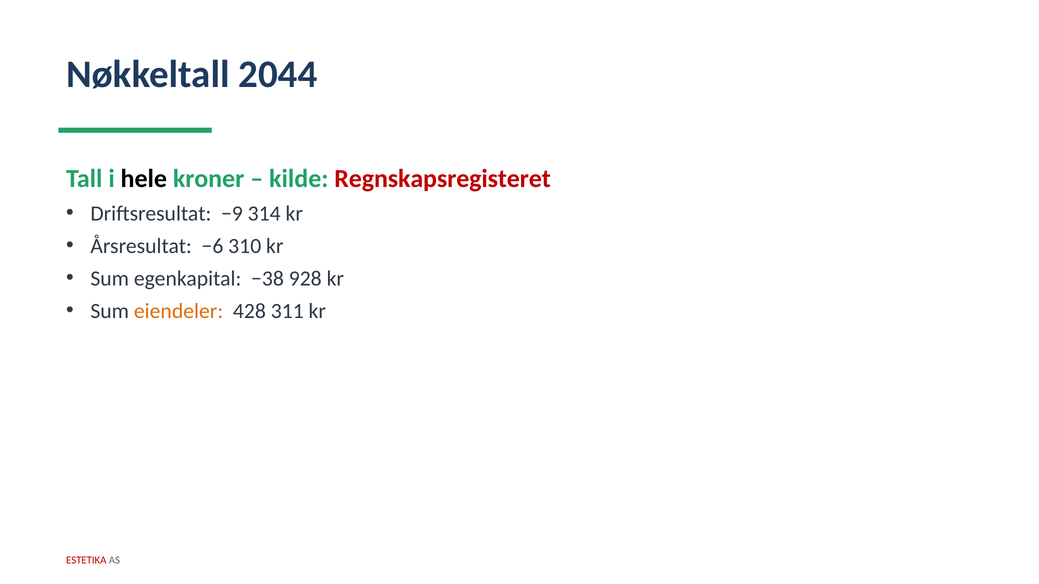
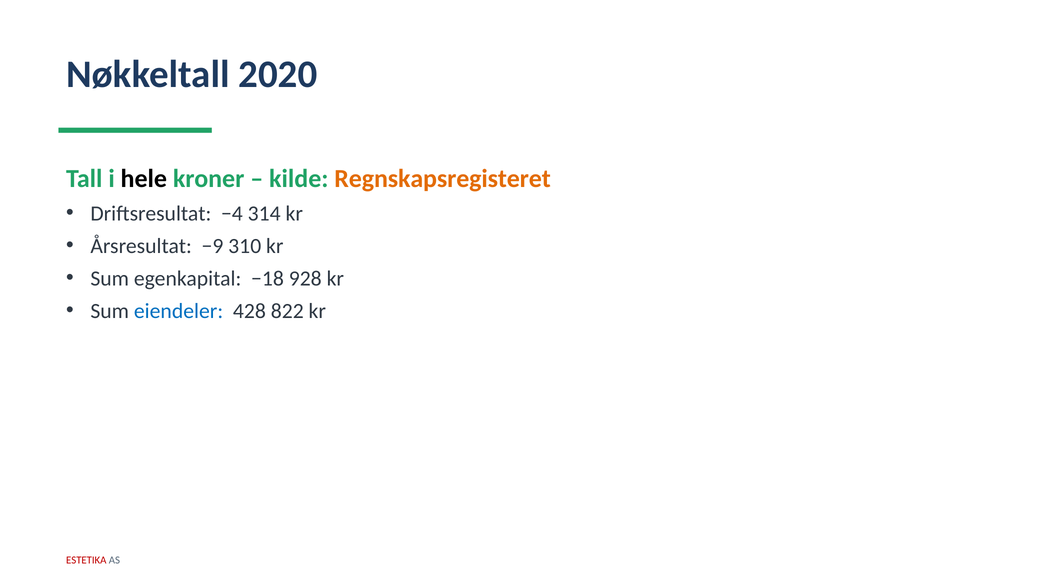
2044: 2044 -> 2020
Regnskapsregisteret colour: red -> orange
−9: −9 -> −4
−6: −6 -> −9
−38: −38 -> −18
eiendeler colour: orange -> blue
311: 311 -> 822
